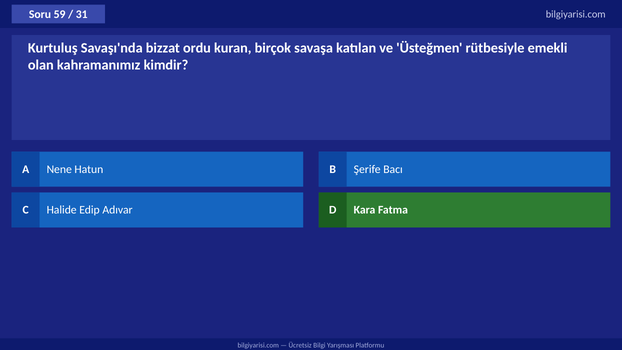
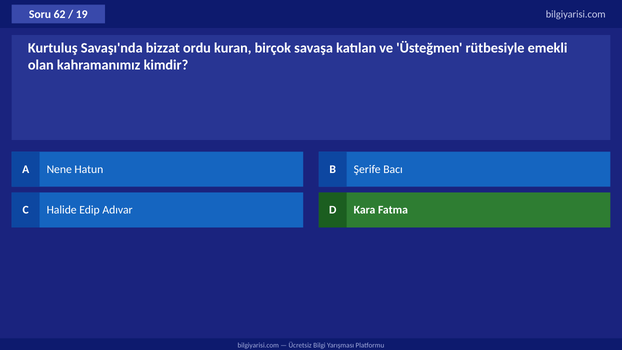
59: 59 -> 62
31: 31 -> 19
